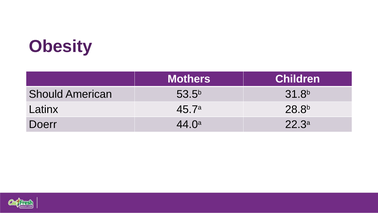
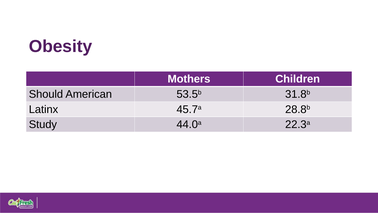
Doerr: Doerr -> Study
